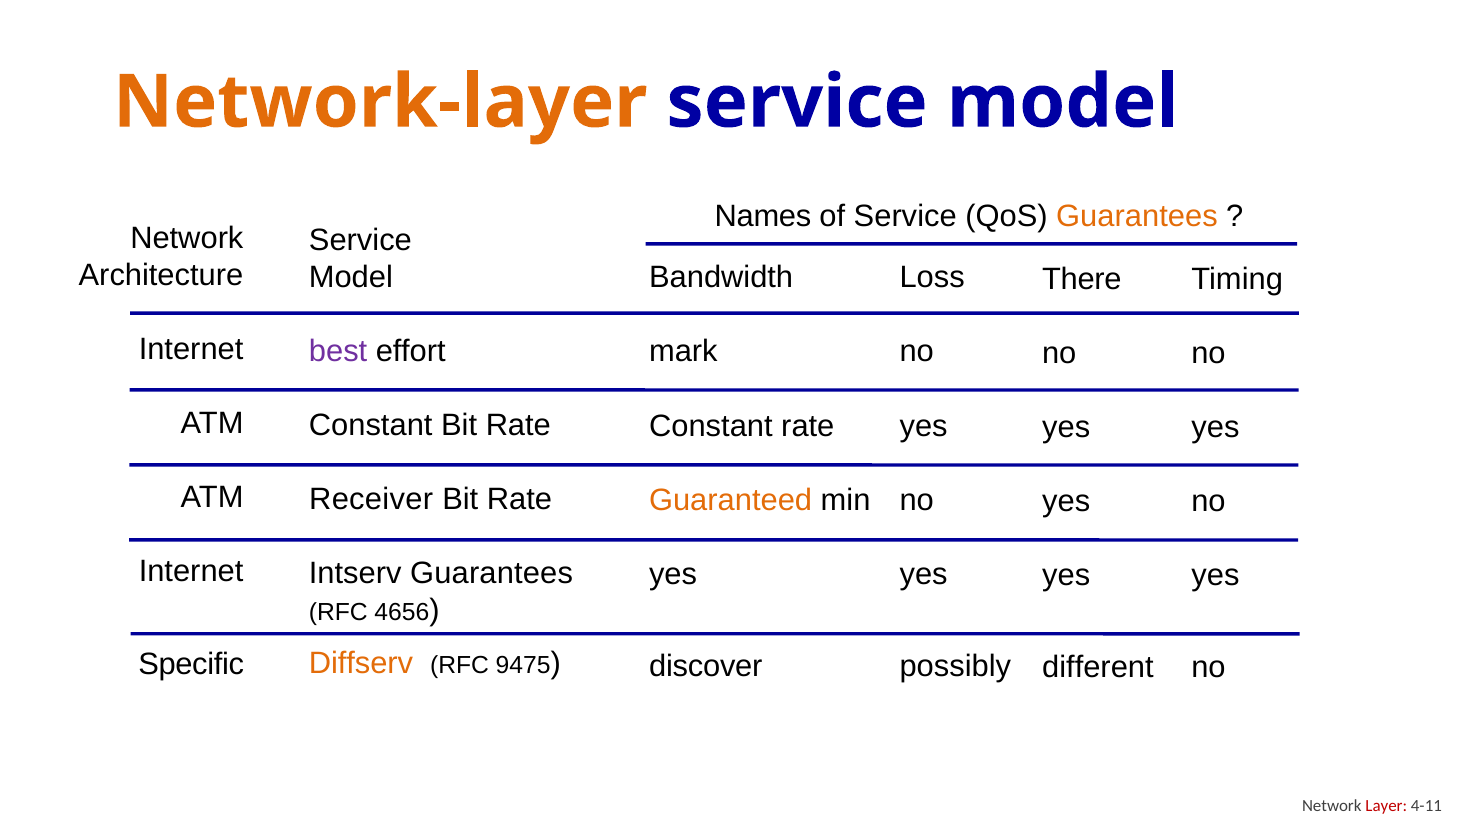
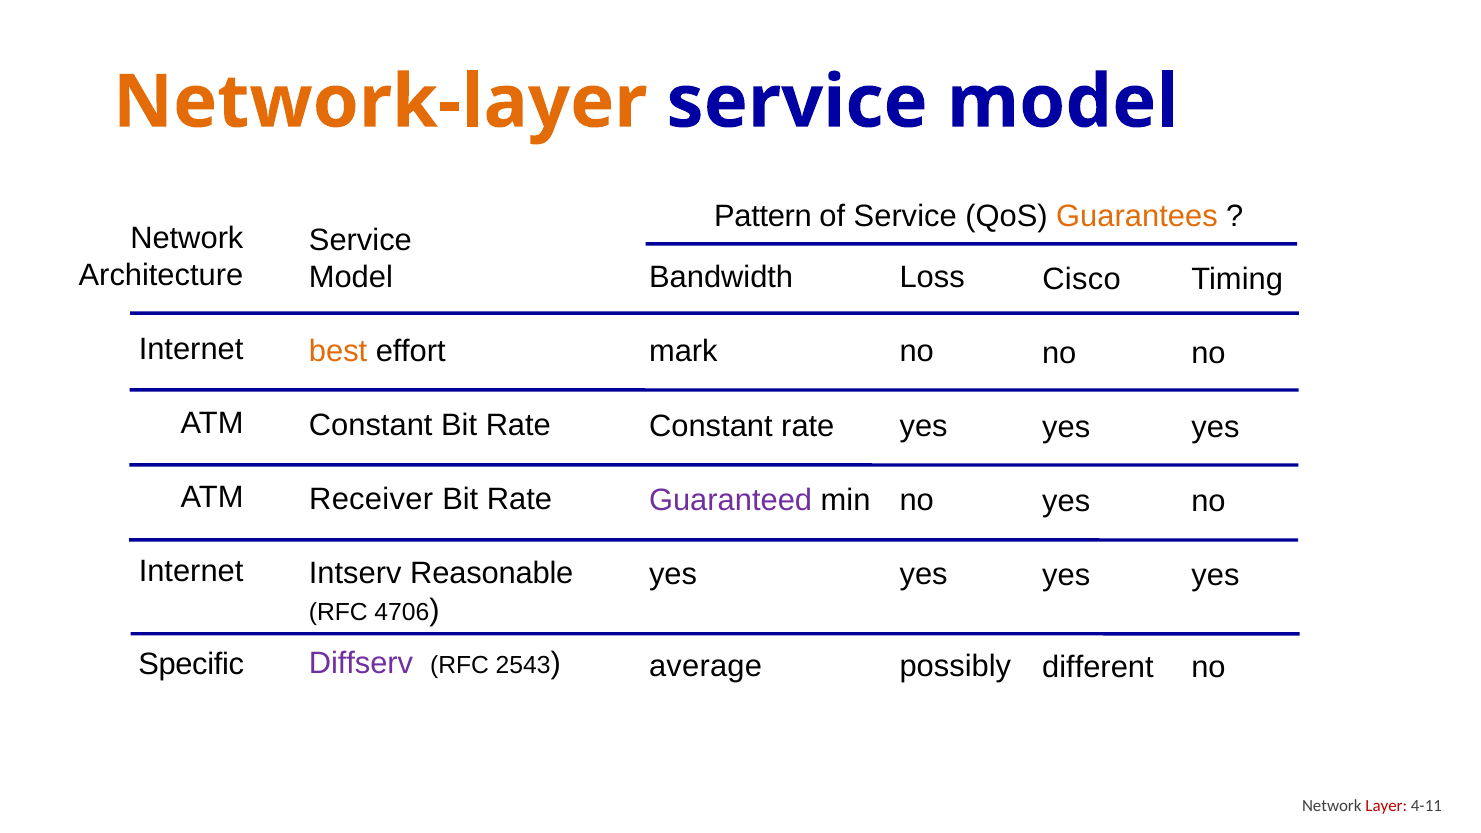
Names: Names -> Pattern
There: There -> Cisco
best colour: purple -> orange
Guaranteed colour: orange -> purple
Intserv Guarantees: Guarantees -> Reasonable
4656: 4656 -> 4706
Diffserv colour: orange -> purple
9475: 9475 -> 2543
discover: discover -> average
